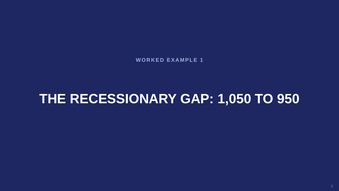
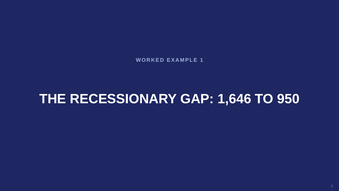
1,050: 1,050 -> 1,646
